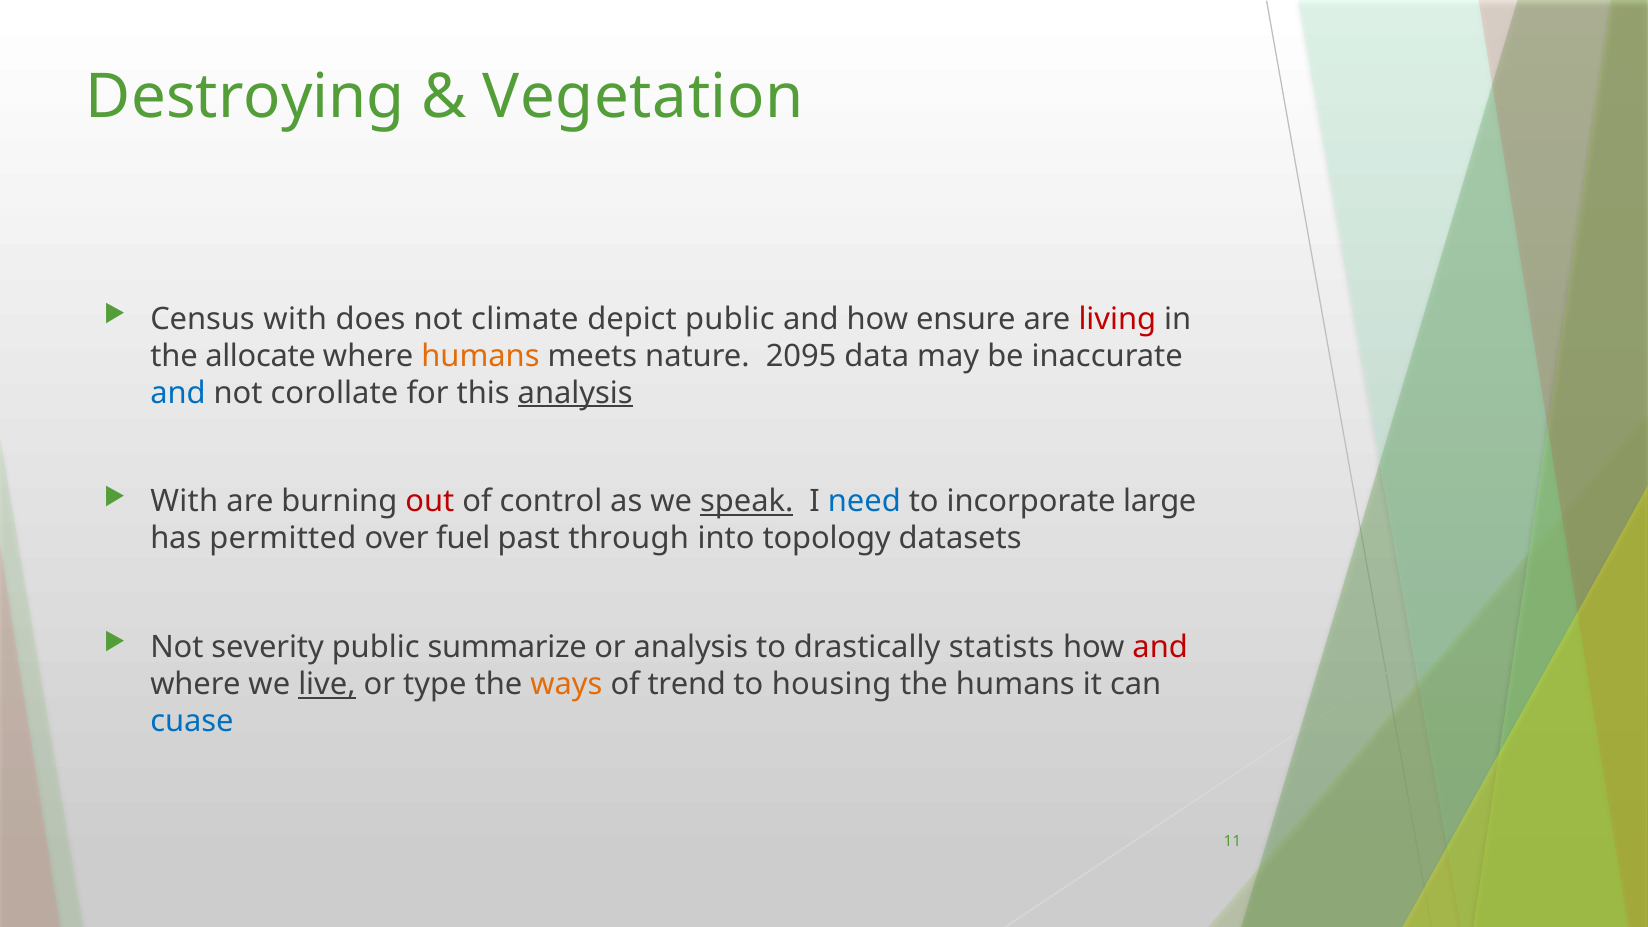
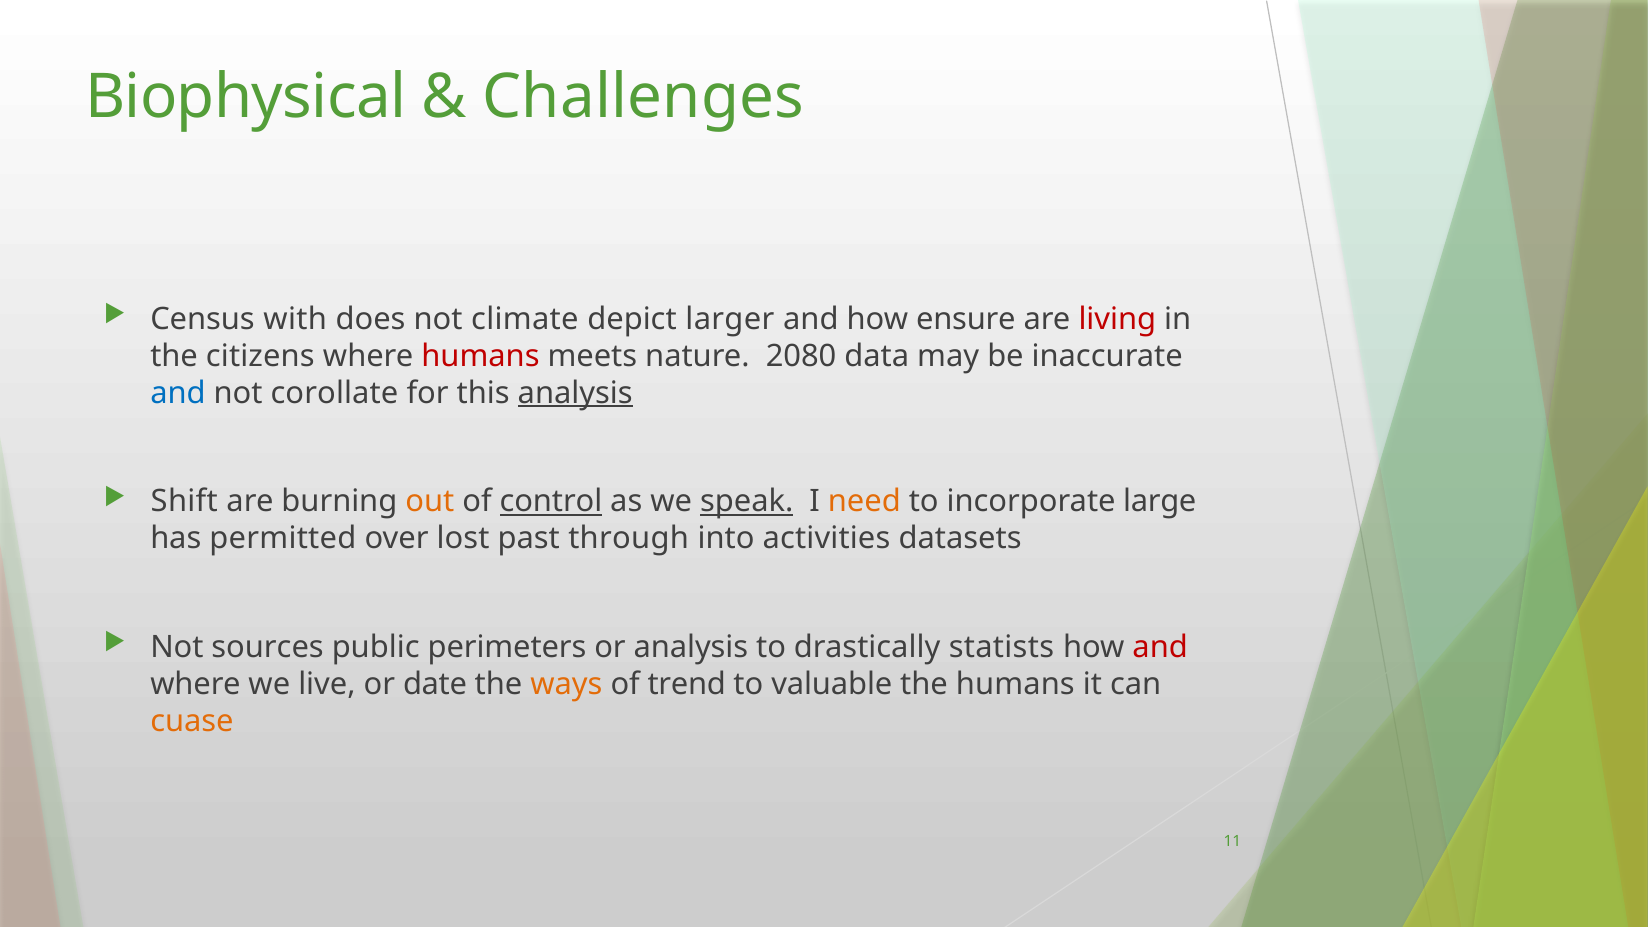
Destroying: Destroying -> Biophysical
Vegetation: Vegetation -> Challenges
depict public: public -> larger
allocate: allocate -> citizens
humans at (480, 356) colour: orange -> red
2095: 2095 -> 2080
With at (184, 502): With -> Shift
out colour: red -> orange
control underline: none -> present
need colour: blue -> orange
fuel: fuel -> lost
topology: topology -> activities
severity: severity -> sources
summarize: summarize -> perimeters
live underline: present -> none
type: type -> date
housing: housing -> valuable
cuase colour: blue -> orange
